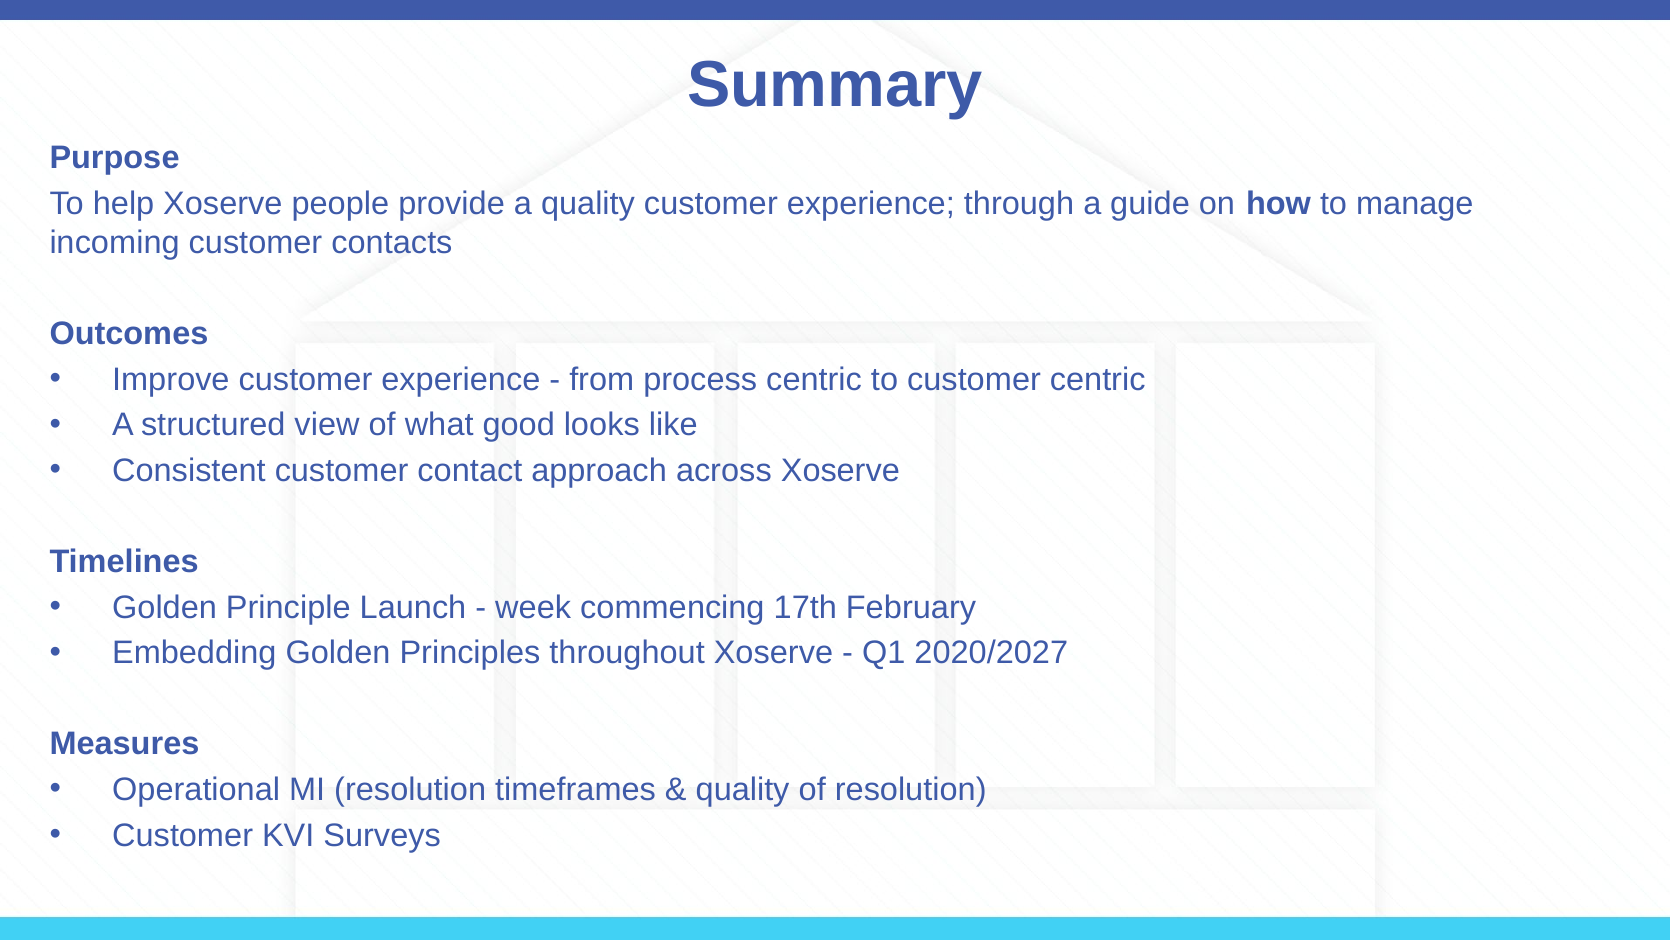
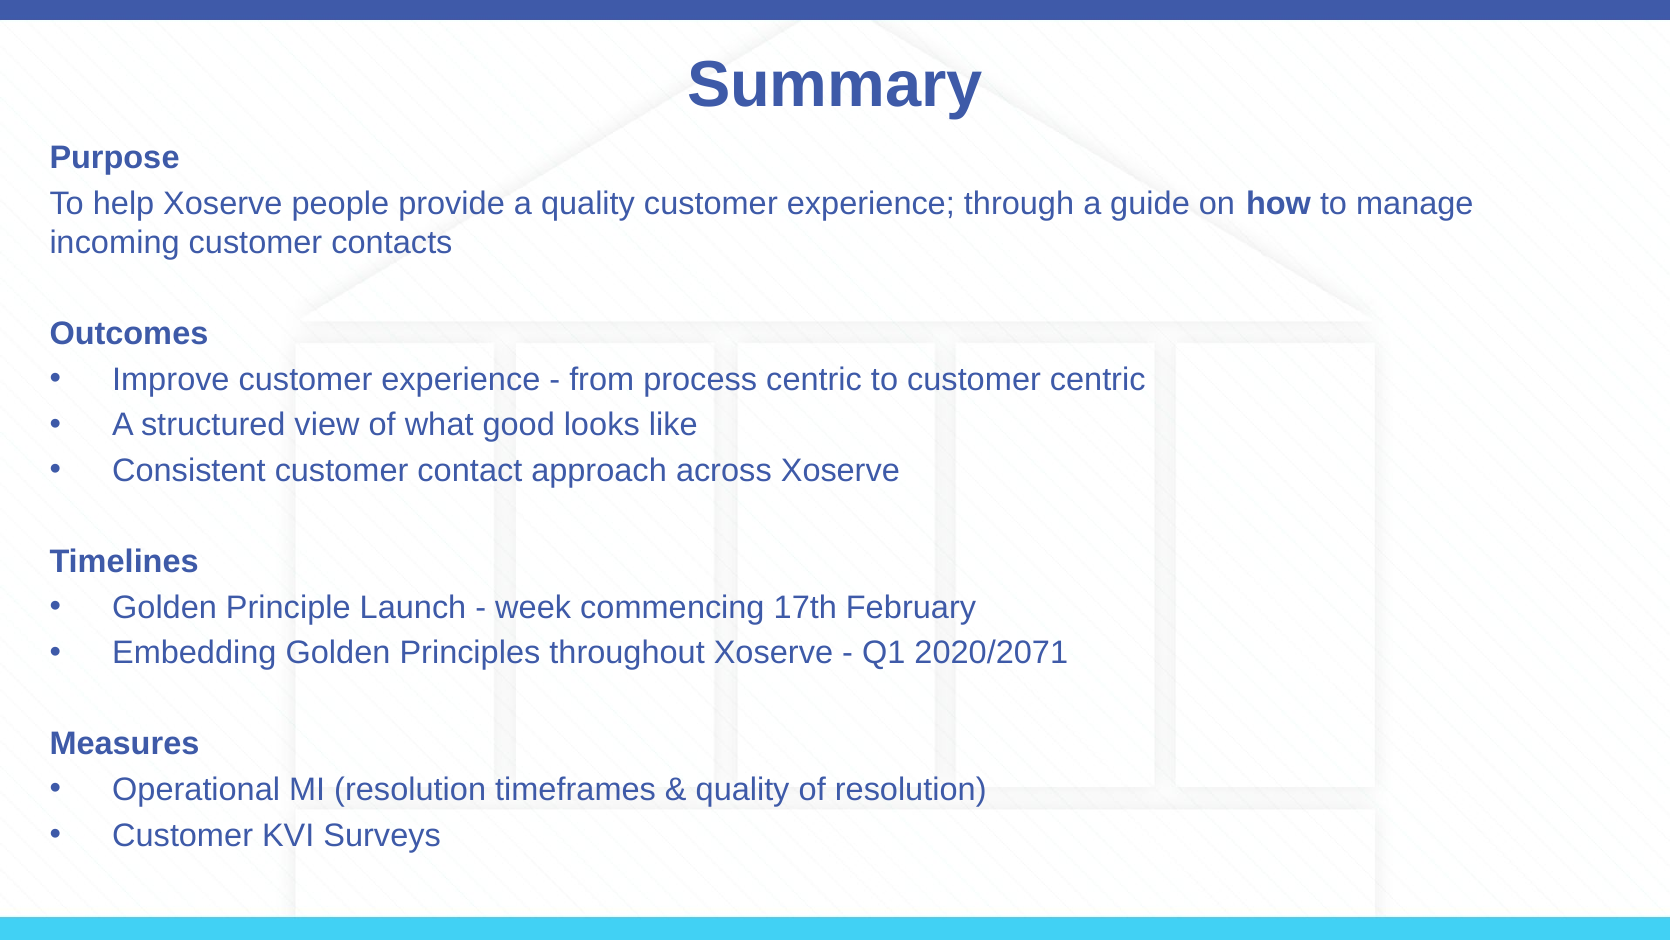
2020/2027: 2020/2027 -> 2020/2071
